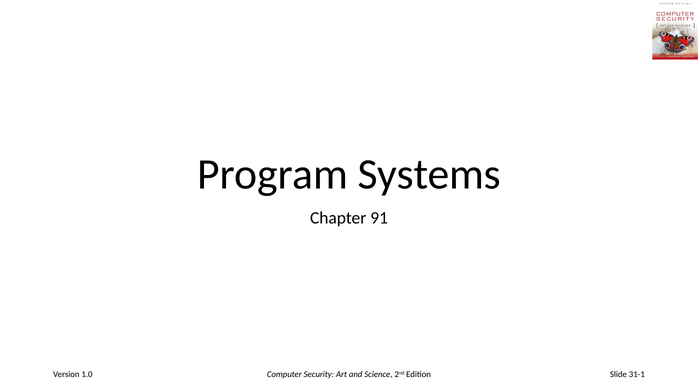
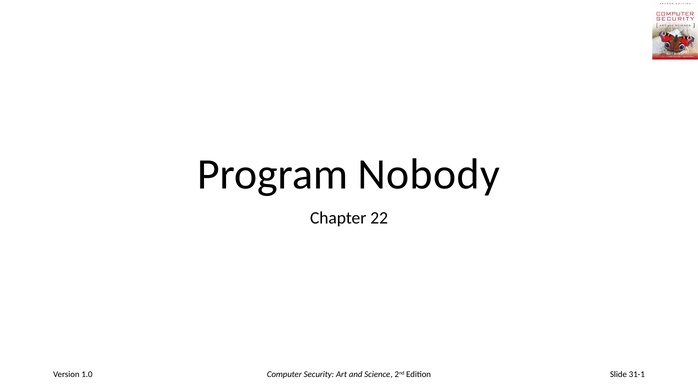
Systems: Systems -> Nobody
91: 91 -> 22
